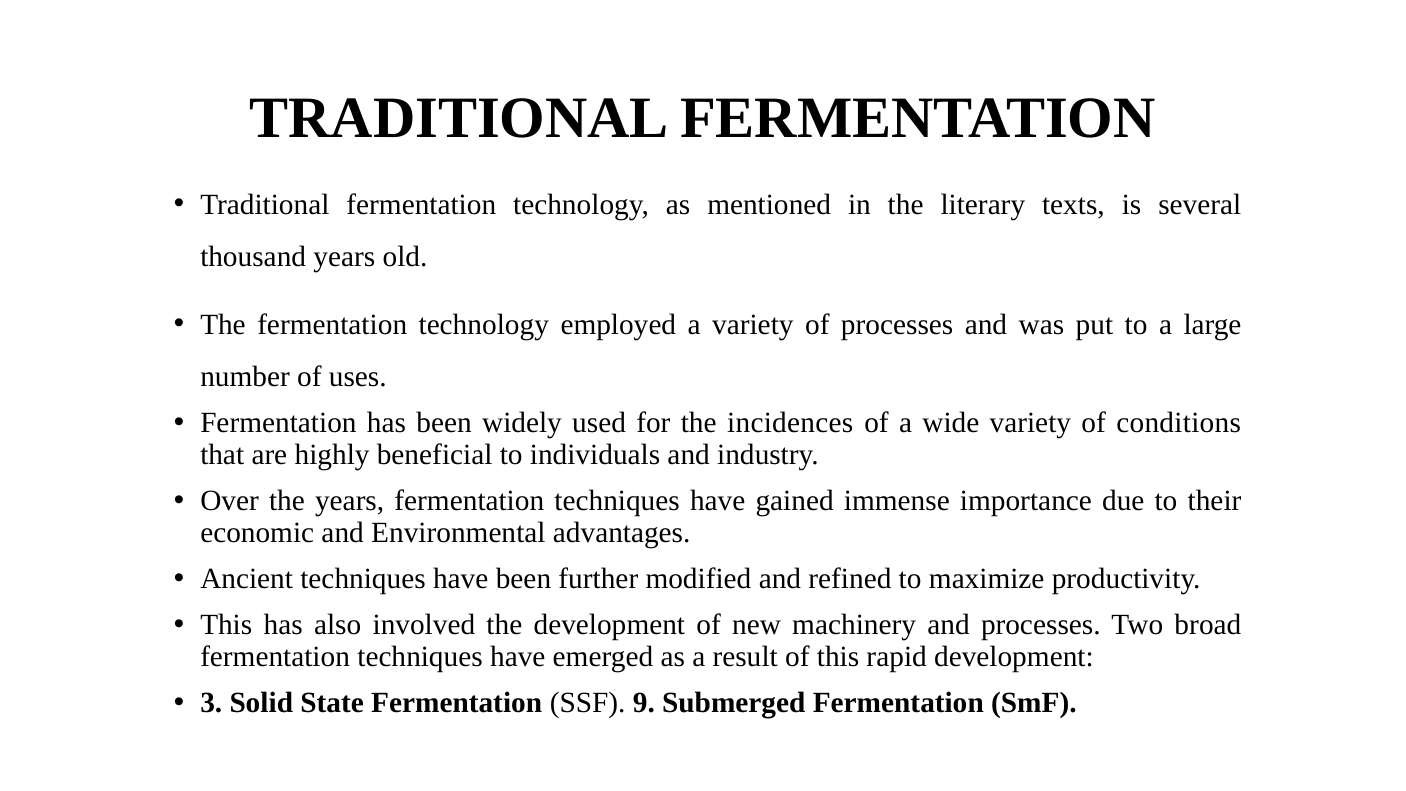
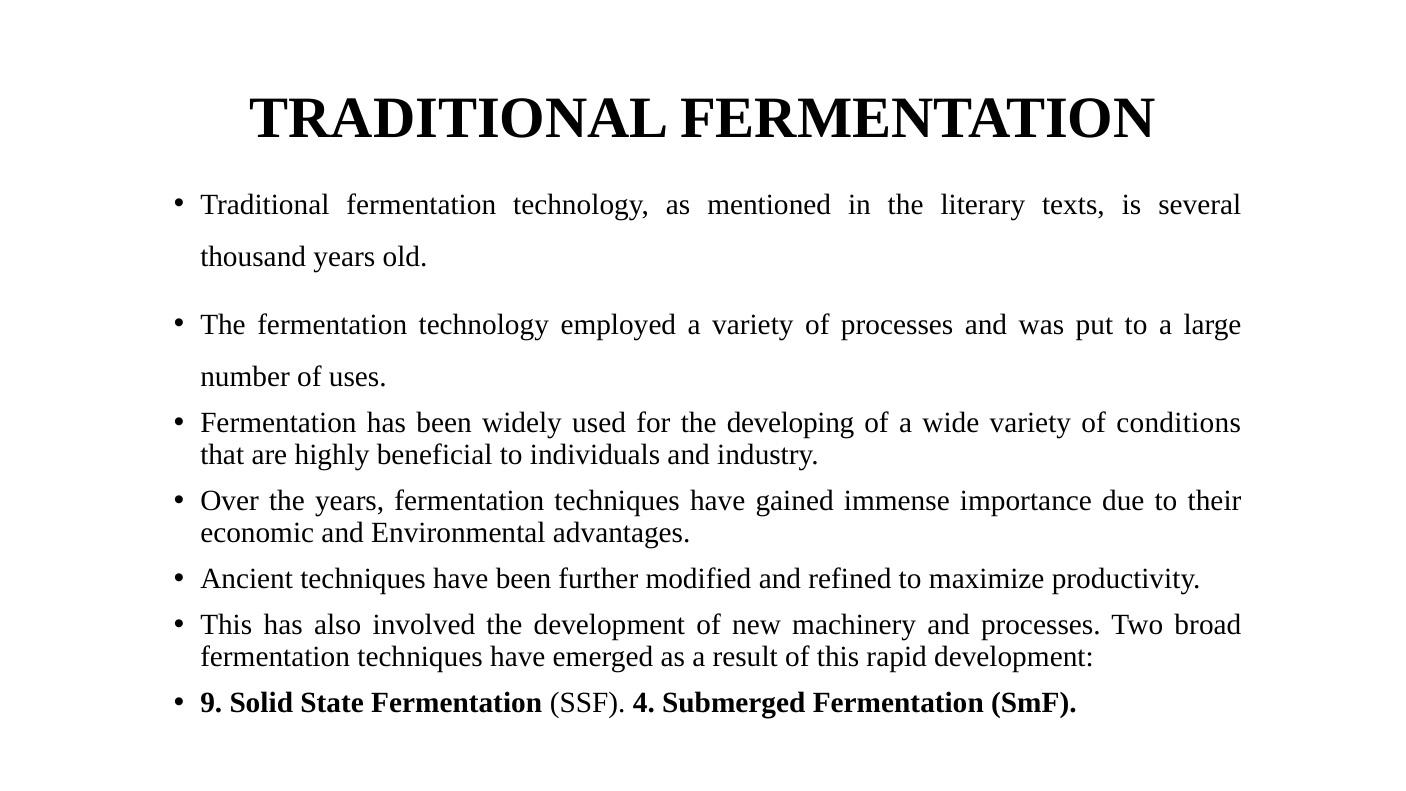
incidences: incidences -> developing
3: 3 -> 9
9: 9 -> 4
